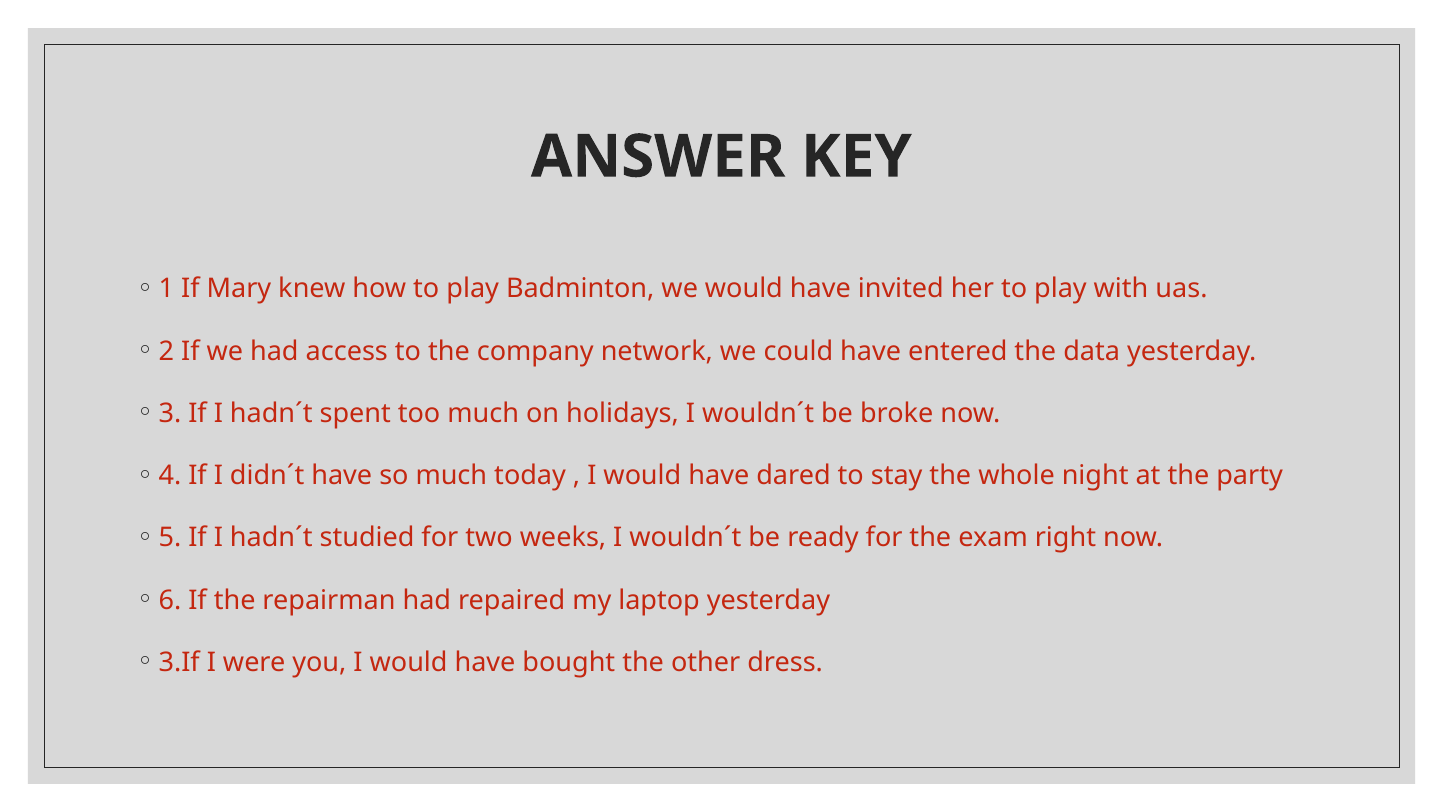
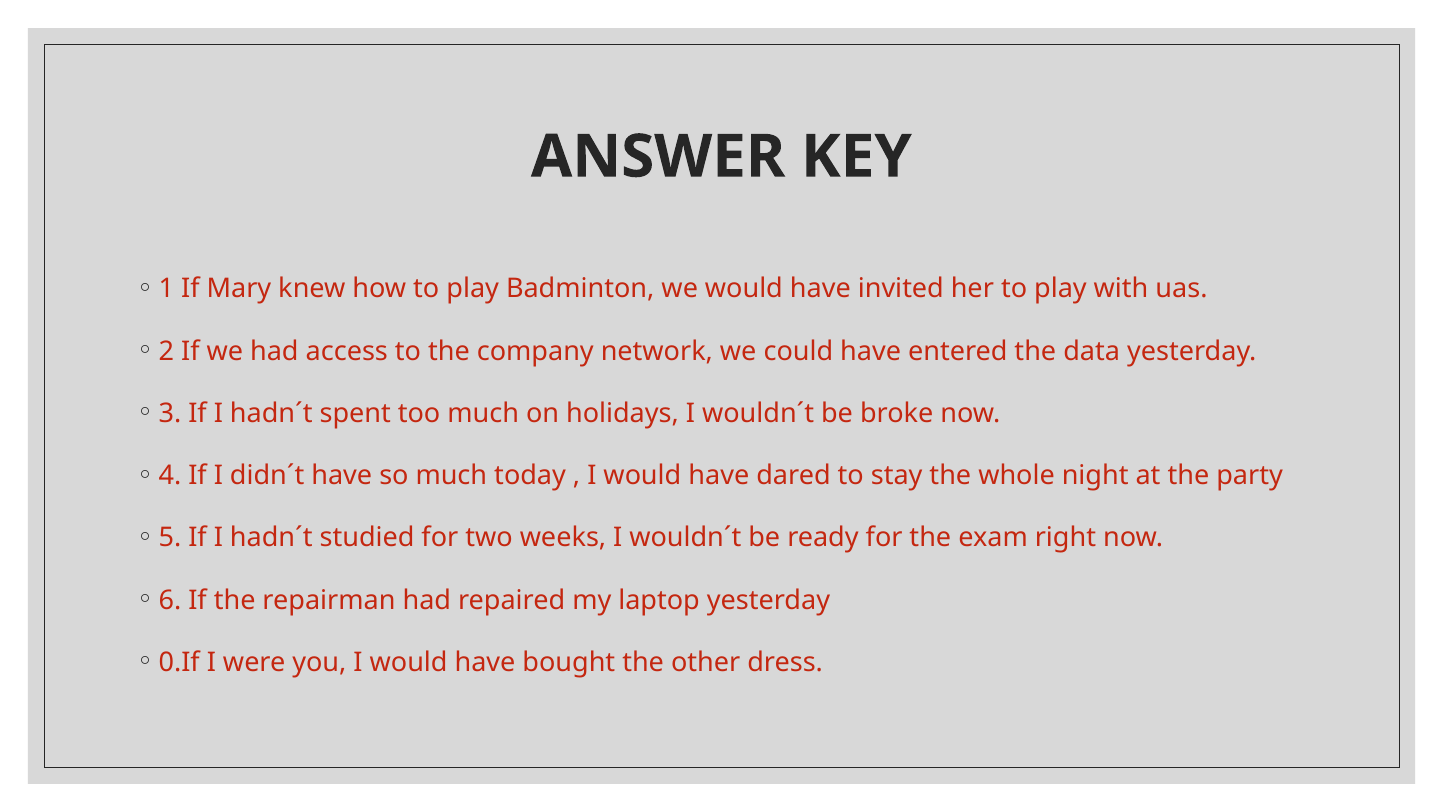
3.If: 3.If -> 0.If
